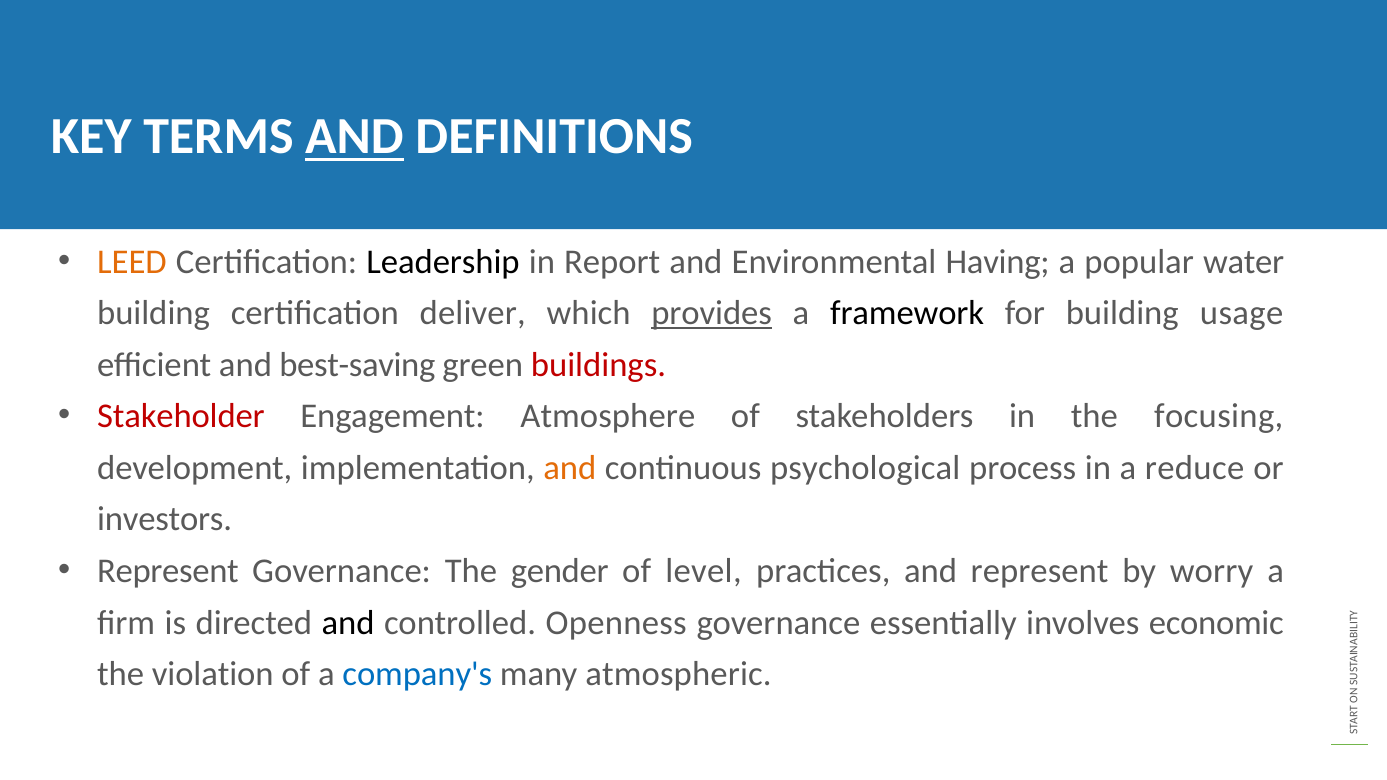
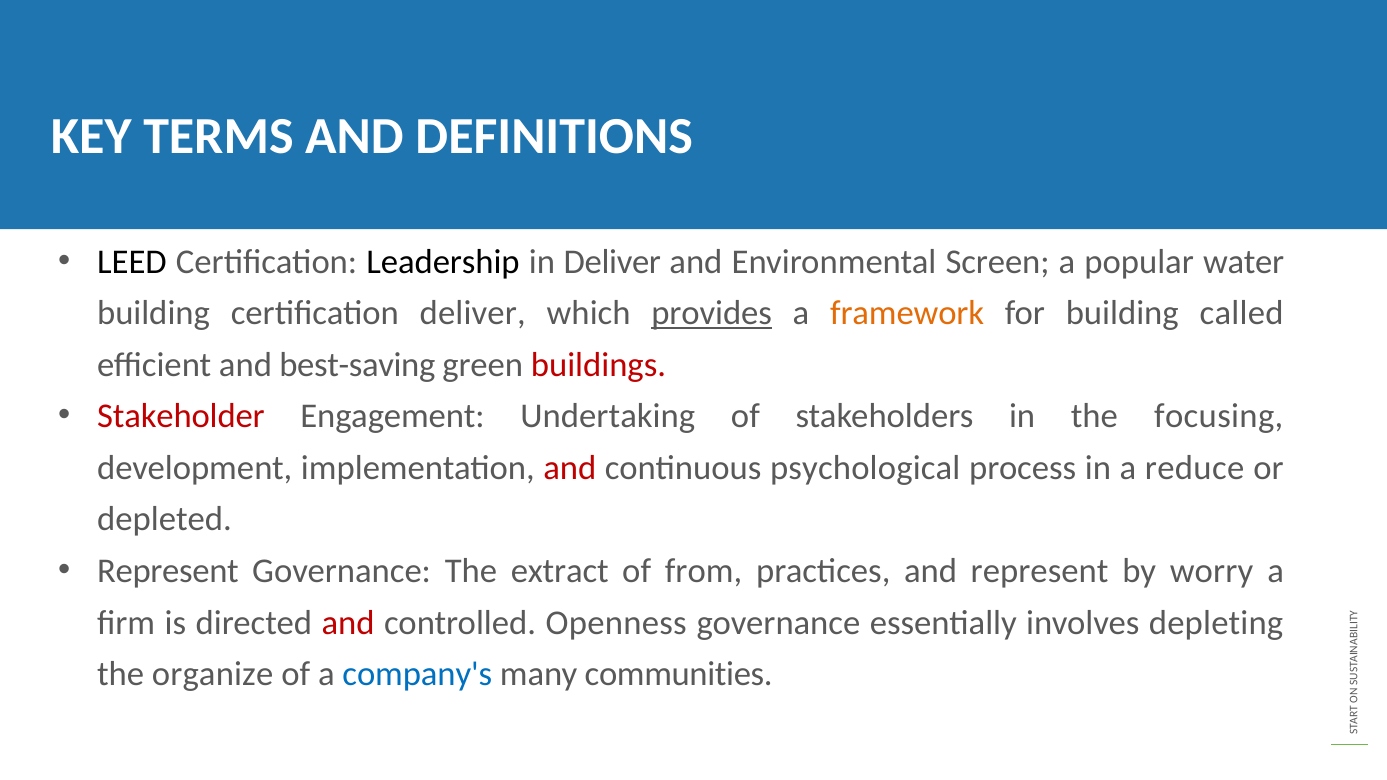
AND at (354, 137) underline: present -> none
LEED colour: orange -> black
in Report: Report -> Deliver
Having: Having -> Screen
framework colour: black -> orange
usage: usage -> called
Atmosphere: Atmosphere -> Undertaking
and at (570, 468) colour: orange -> red
investors: investors -> depleted
gender: gender -> extract
level: level -> from
and at (348, 623) colour: black -> red
economic: economic -> depleting
violation: violation -> organize
atmospheric: atmospheric -> communities
